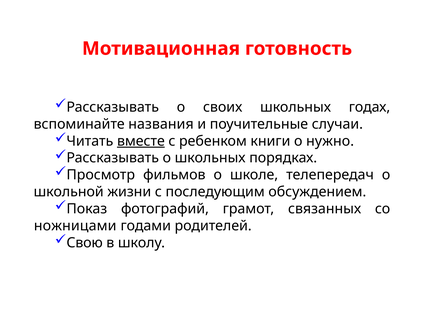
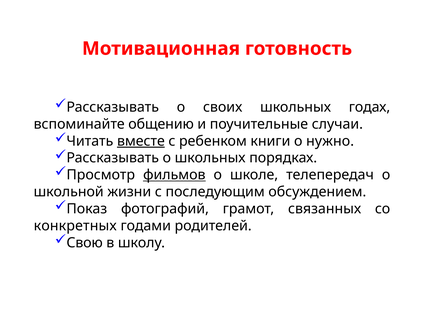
названия: названия -> общению
фильмов underline: none -> present
ножницами: ножницами -> конкретных
